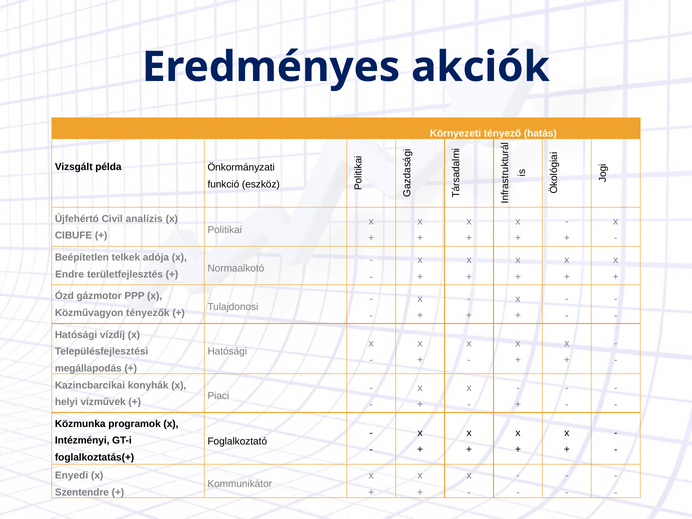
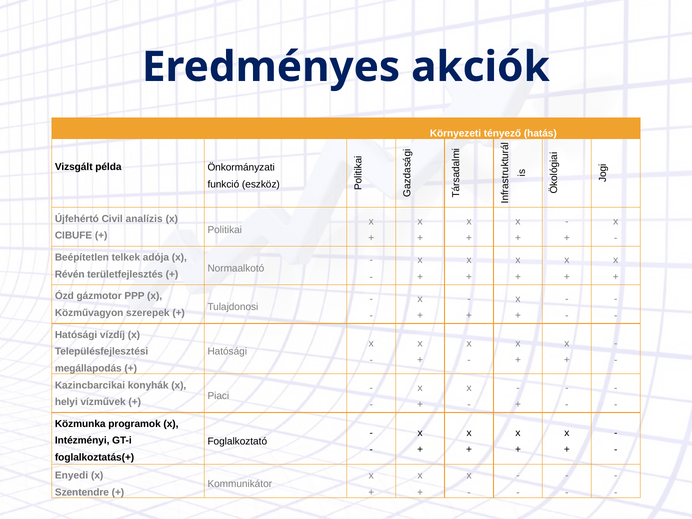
Endre: Endre -> Révén
tényezők: tényezők -> szerepek
